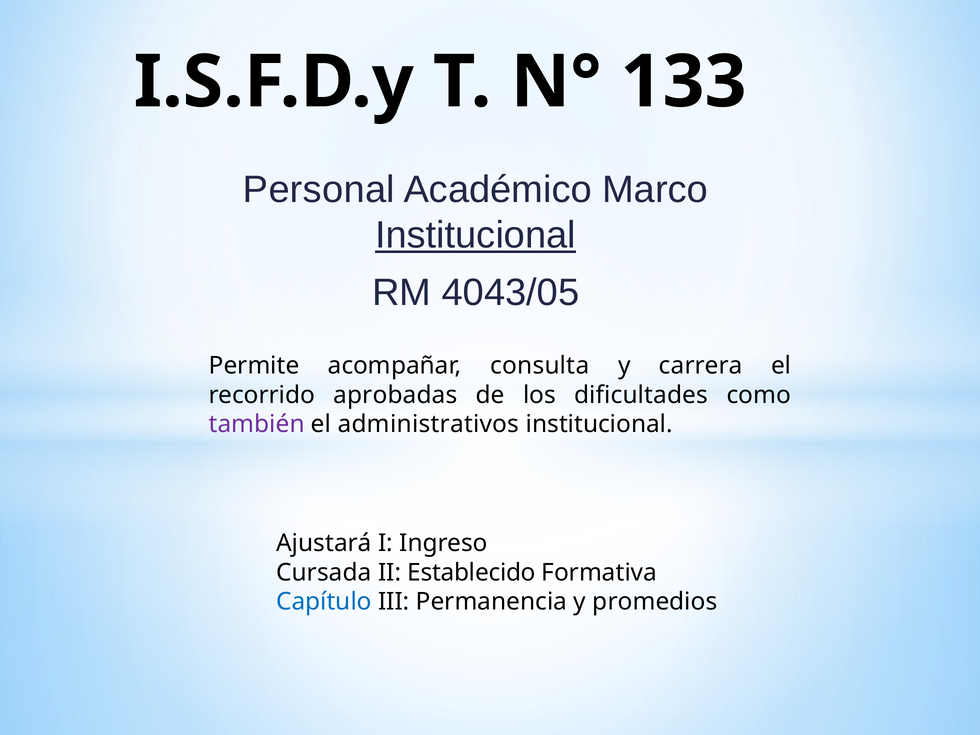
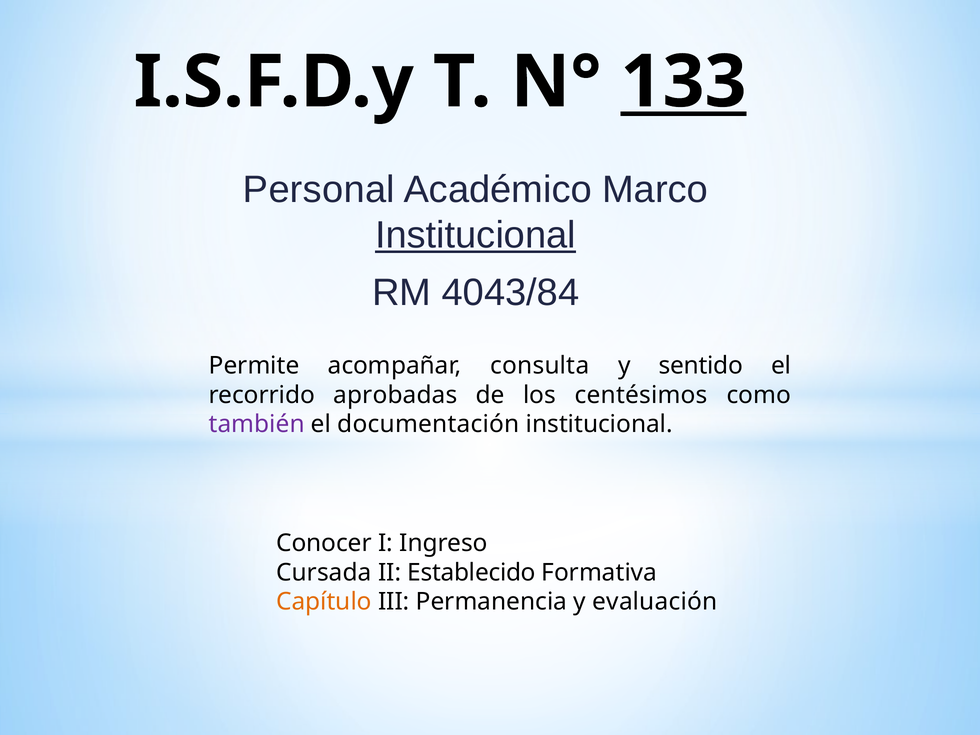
133 underline: none -> present
4043/05: 4043/05 -> 4043/84
carrera: carrera -> sentido
dificultades: dificultades -> centésimos
administrativos: administrativos -> documentación
Ajustará: Ajustará -> Conocer
Capítulo colour: blue -> orange
promedios: promedios -> evaluación
